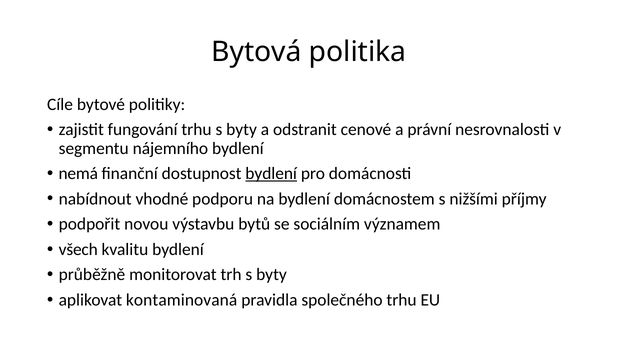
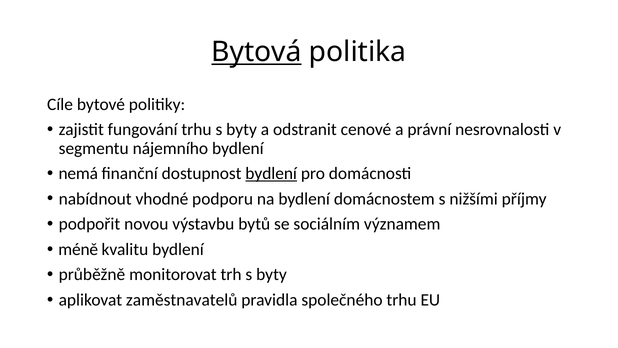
Bytová underline: none -> present
všech: všech -> méně
kontaminovaná: kontaminovaná -> zaměstnavatelů
